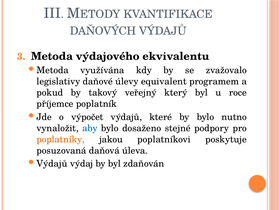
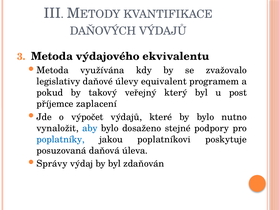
roce: roce -> post
poplatník: poplatník -> zaplacení
poplatníky colour: orange -> blue
Výdajů at (52, 163): Výdajů -> Správy
